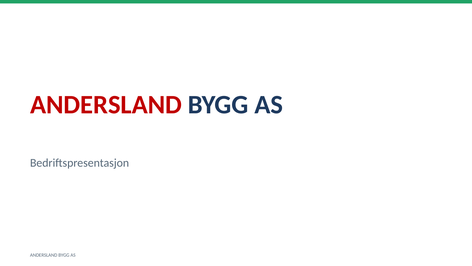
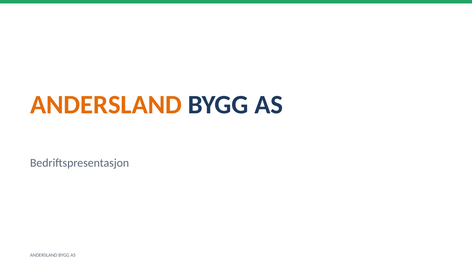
ANDERSLAND at (106, 105) colour: red -> orange
